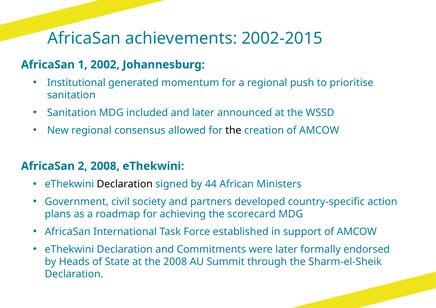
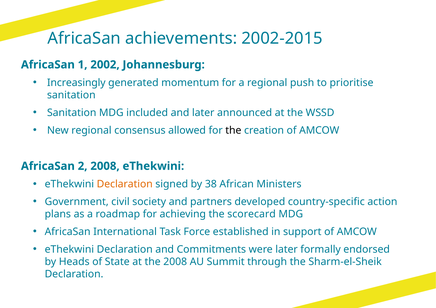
Institutional: Institutional -> Increasingly
Declaration at (125, 184) colour: black -> orange
44: 44 -> 38
